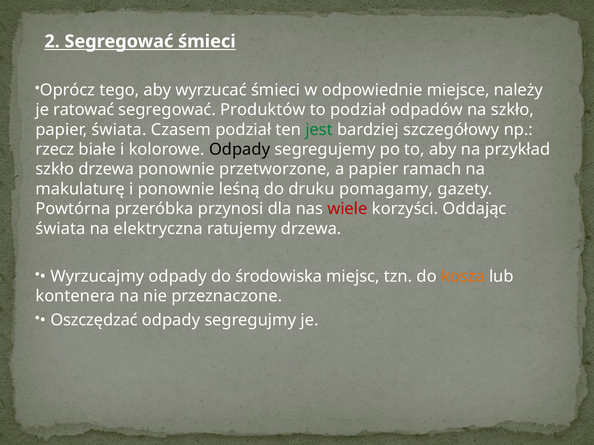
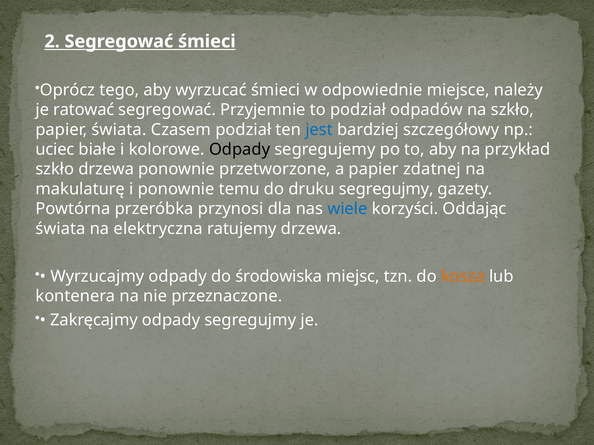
Produktów: Produktów -> Przyjemnie
jest colour: green -> blue
rzecz: rzecz -> uciec
ramach: ramach -> zdatnej
leśną: leśną -> temu
druku pomagamy: pomagamy -> segregujmy
wiele colour: red -> blue
Oszczędzać: Oszczędzać -> Zakręcajmy
